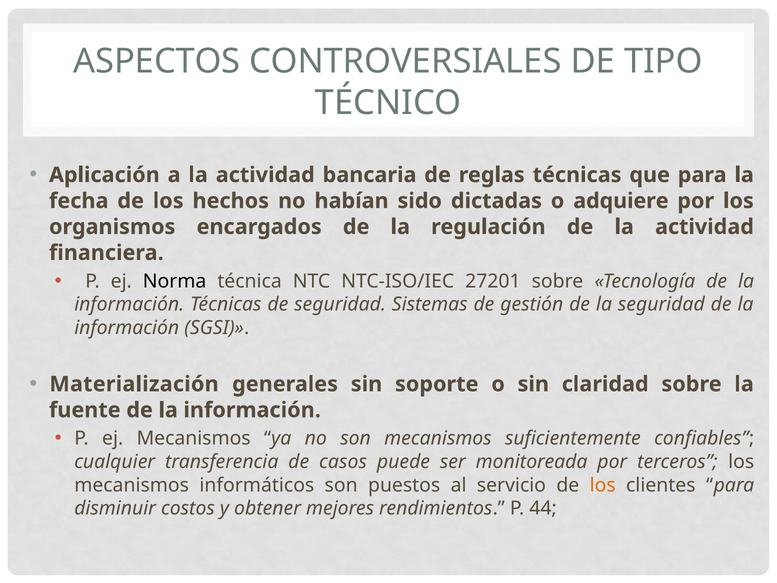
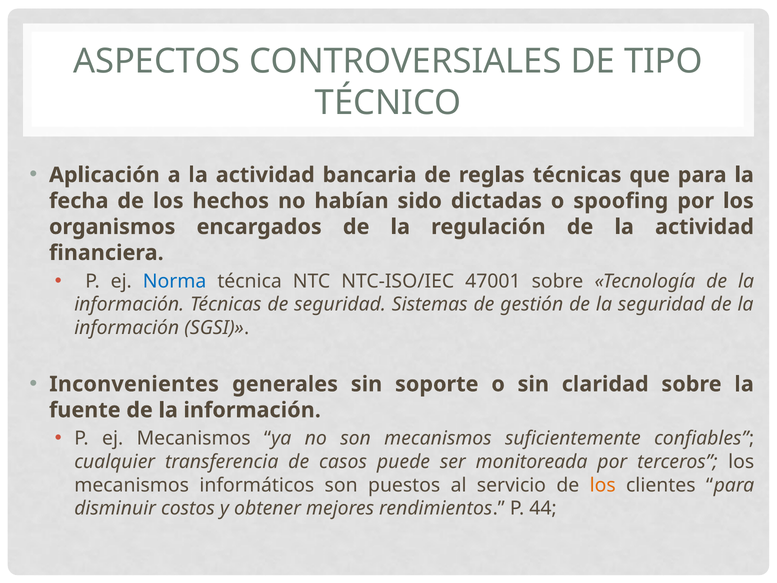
adquiere: adquiere -> spoofing
Norma colour: black -> blue
27201: 27201 -> 47001
Materialización: Materialización -> Inconvenientes
